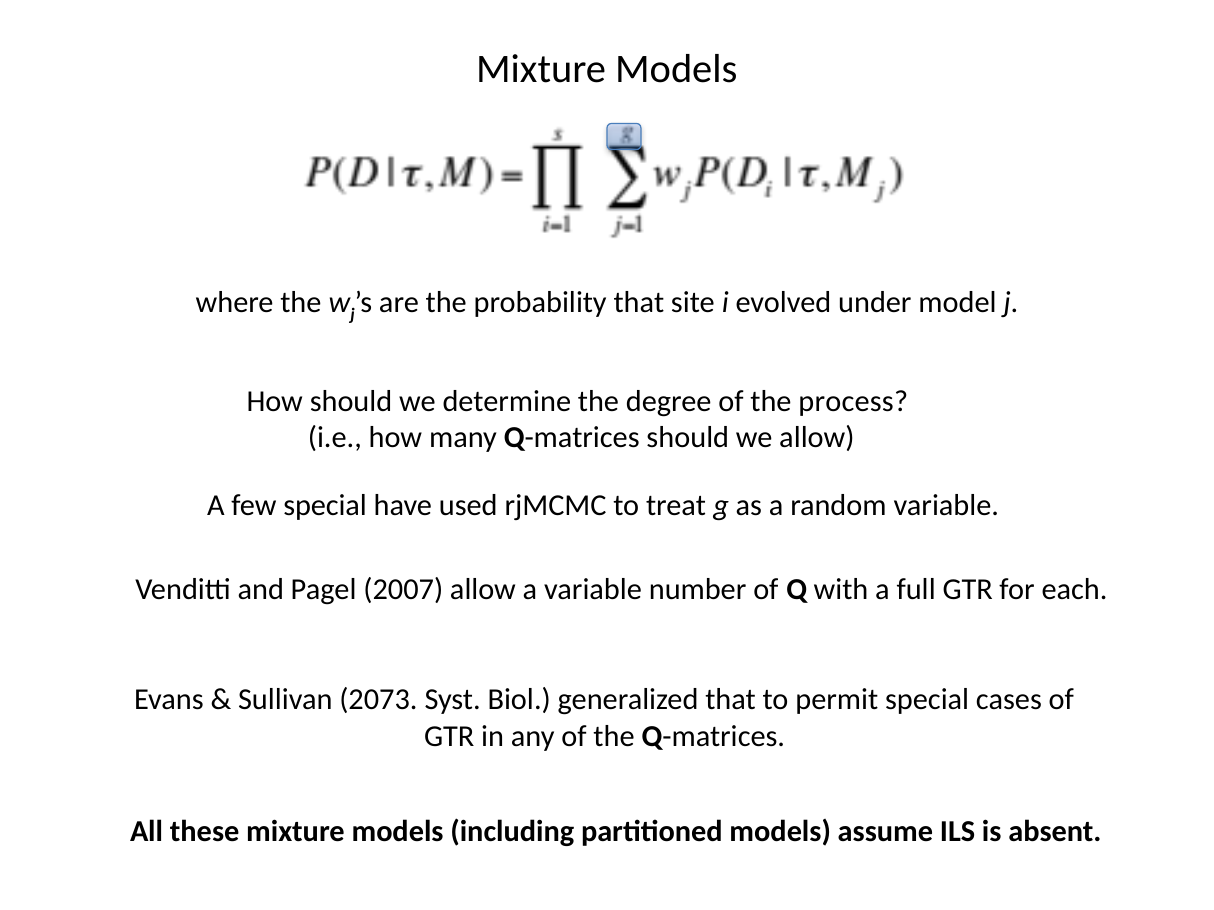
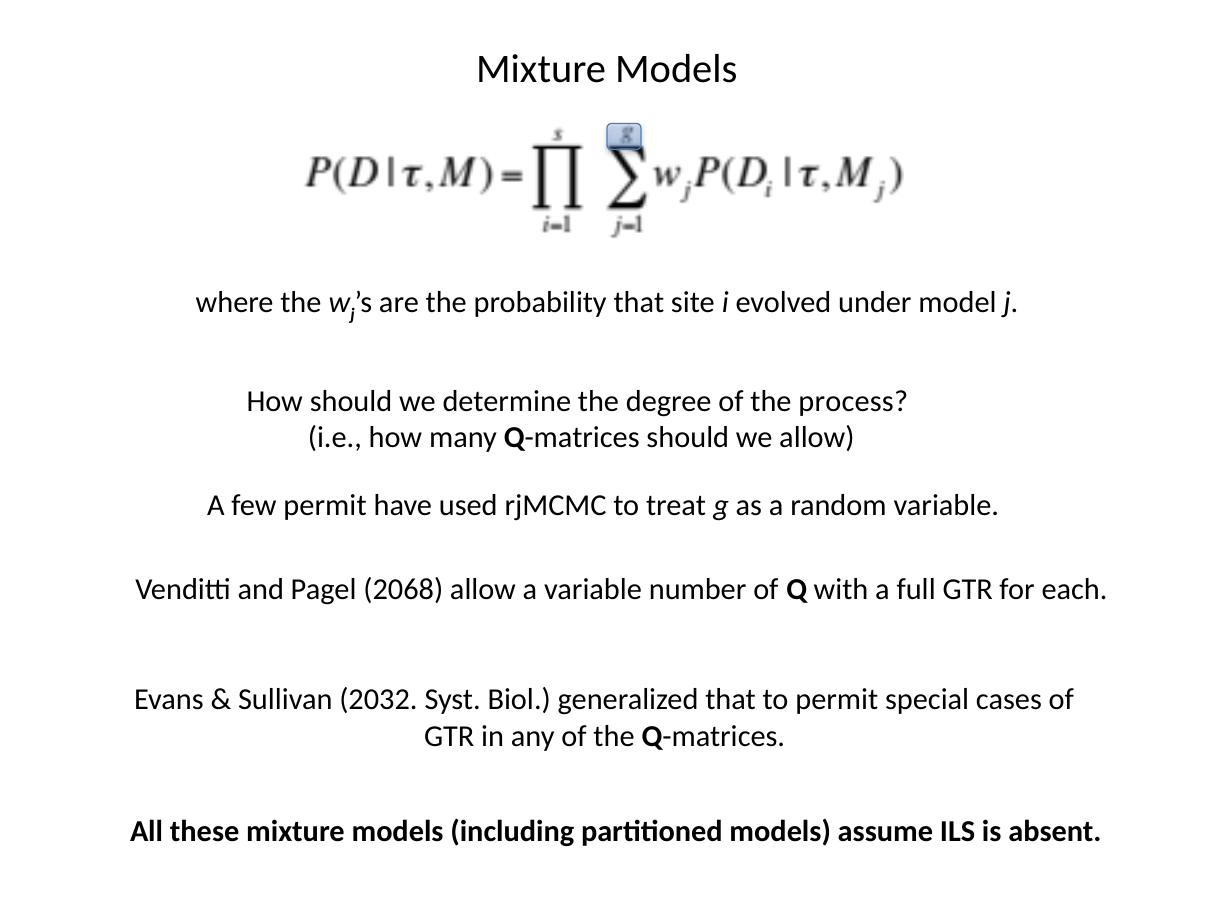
few special: special -> permit
2007: 2007 -> 2068
2073: 2073 -> 2032
